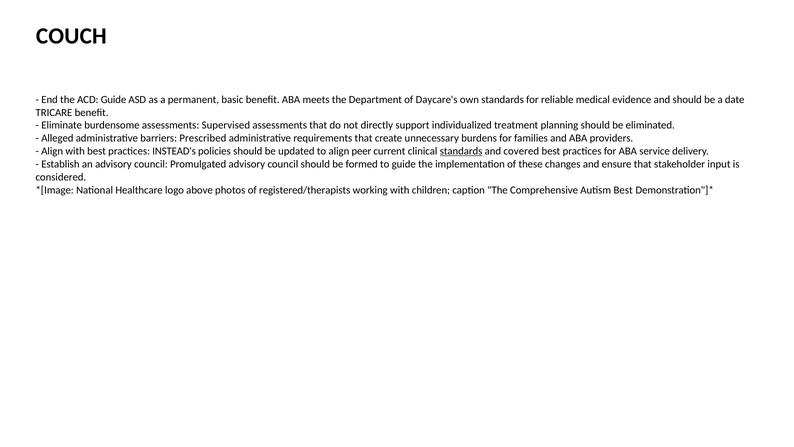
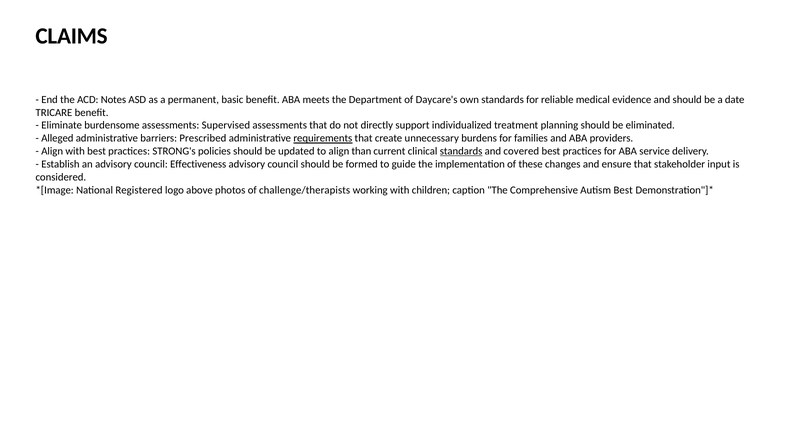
COUCH: COUCH -> CLAIMS
ACD Guide: Guide -> Notes
requirements underline: none -> present
INSTEAD's: INSTEAD's -> STRONG's
peer: peer -> than
Promulgated: Promulgated -> Effectiveness
Healthcare: Healthcare -> Registered
registered/therapists: registered/therapists -> challenge/therapists
